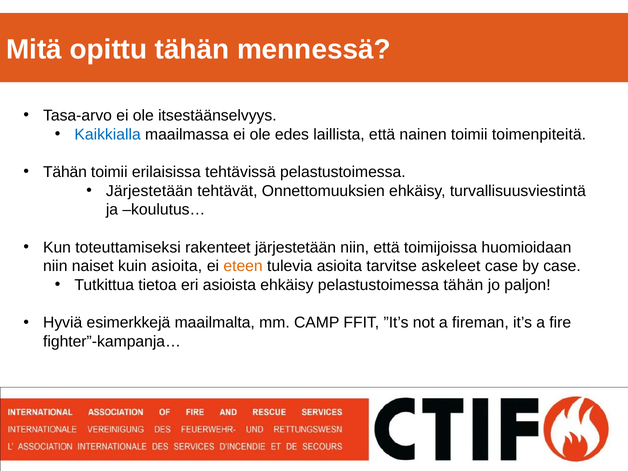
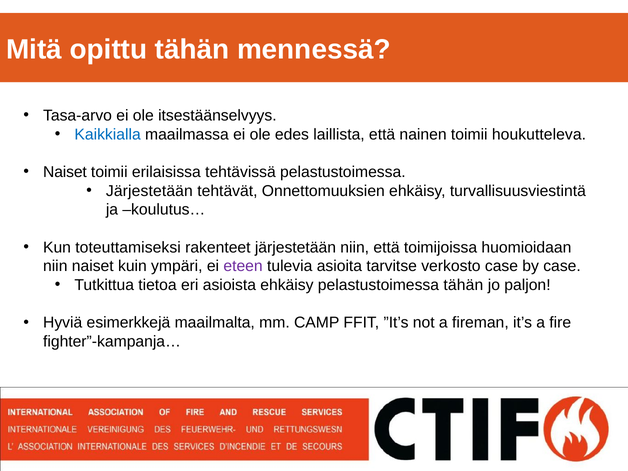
toimenpiteitä: toimenpiteitä -> houkutteleva
Tähän at (65, 172): Tähän -> Naiset
kuin asioita: asioita -> ympäri
eteen colour: orange -> purple
askeleet: askeleet -> verkosto
